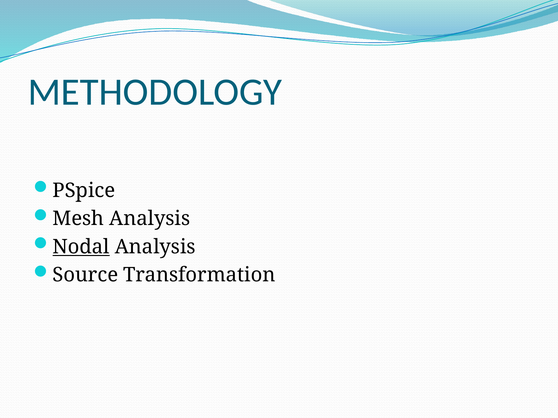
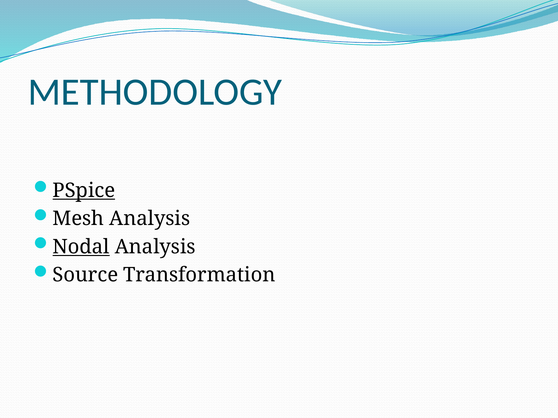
PSpice underline: none -> present
